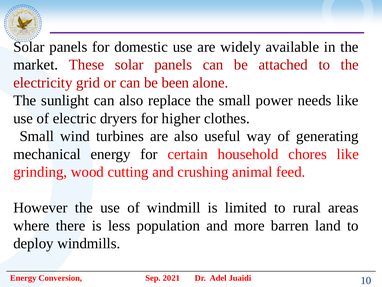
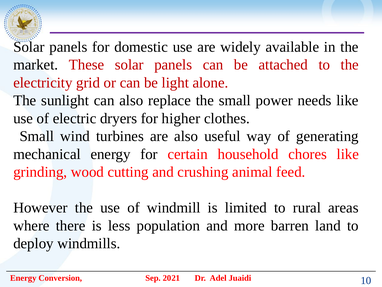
been: been -> light
